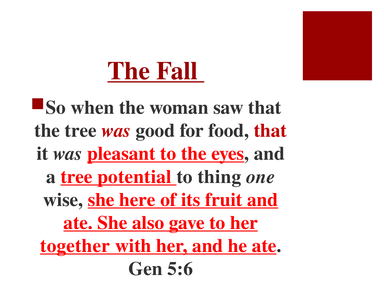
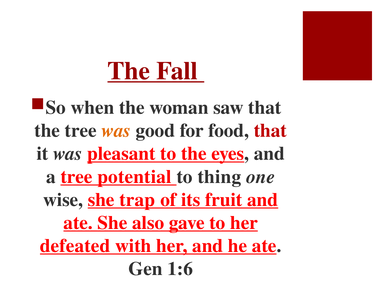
was at (116, 131) colour: red -> orange
here: here -> trap
together: together -> defeated
5:6: 5:6 -> 1:6
